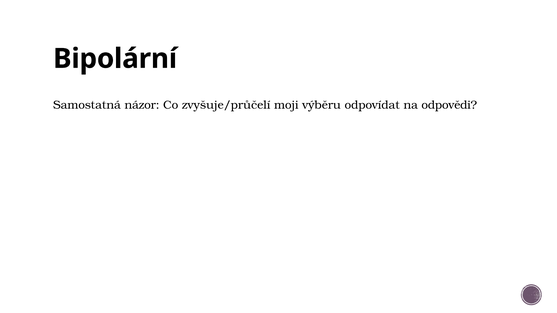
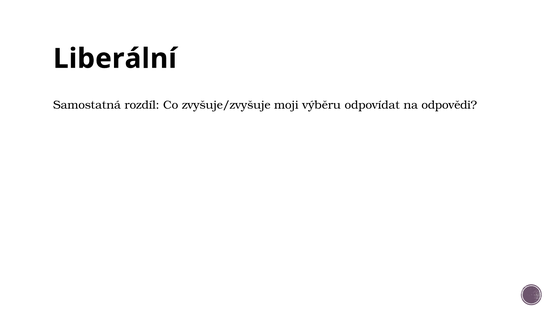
Bipolární: Bipolární -> Liberální
názor: názor -> rozdíl
zvyšuje/průčelí: zvyšuje/průčelí -> zvyšuje/zvyšuje
